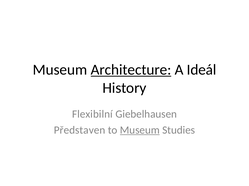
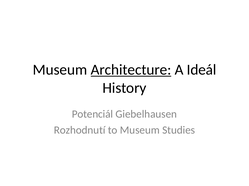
Flexibilní: Flexibilní -> Potenciál
Představen: Představen -> Rozhodnutí
Museum at (140, 131) underline: present -> none
